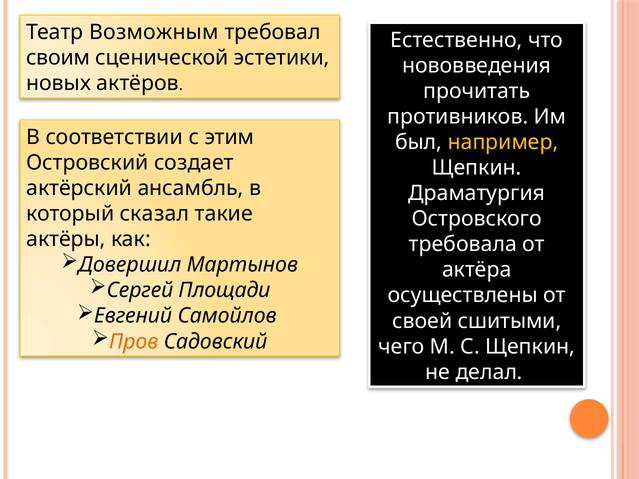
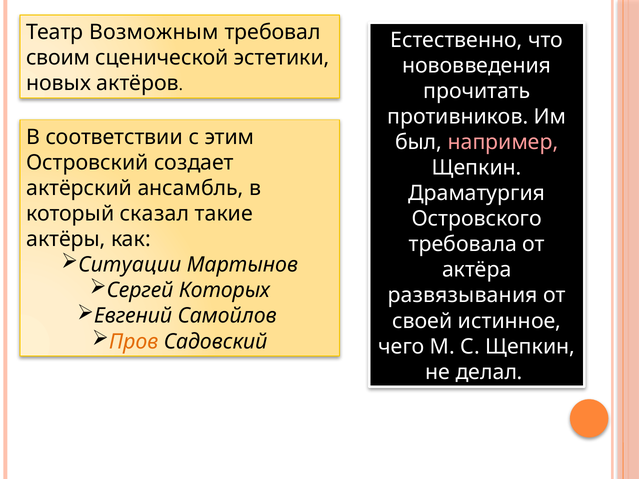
например colour: yellow -> pink
Довершил: Довершил -> Ситуации
Площади: Площади -> Которых
осуществлены: осуществлены -> развязывания
сшитыми: сшитыми -> истинное
